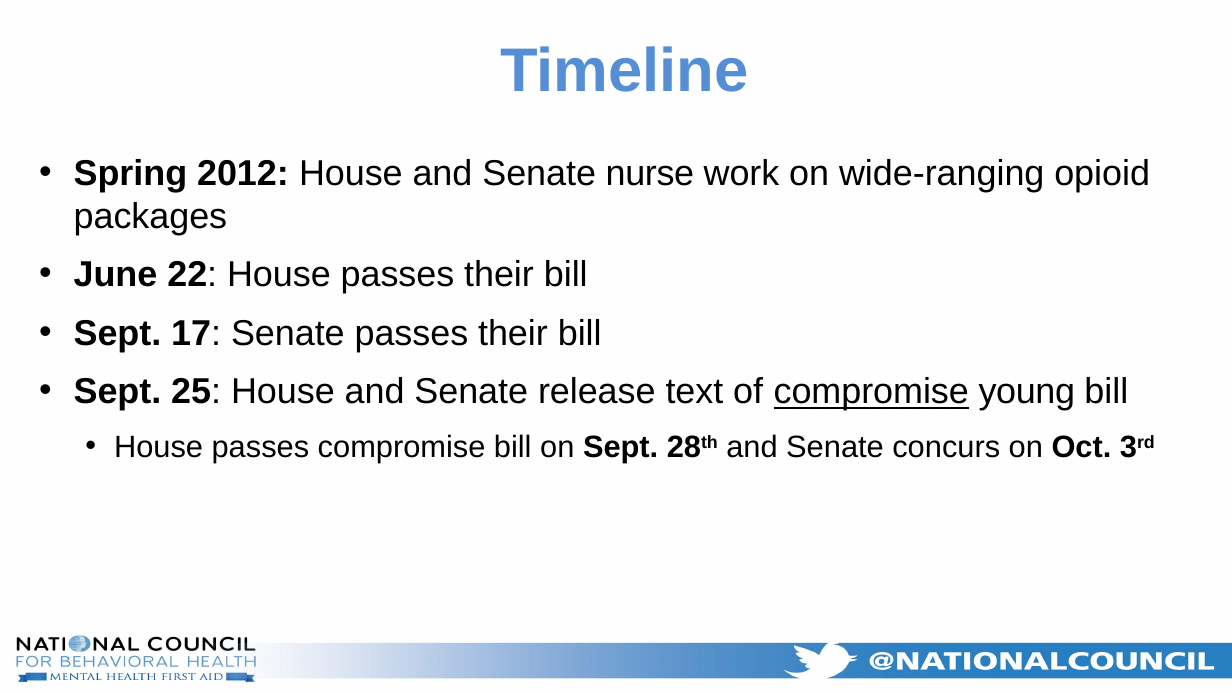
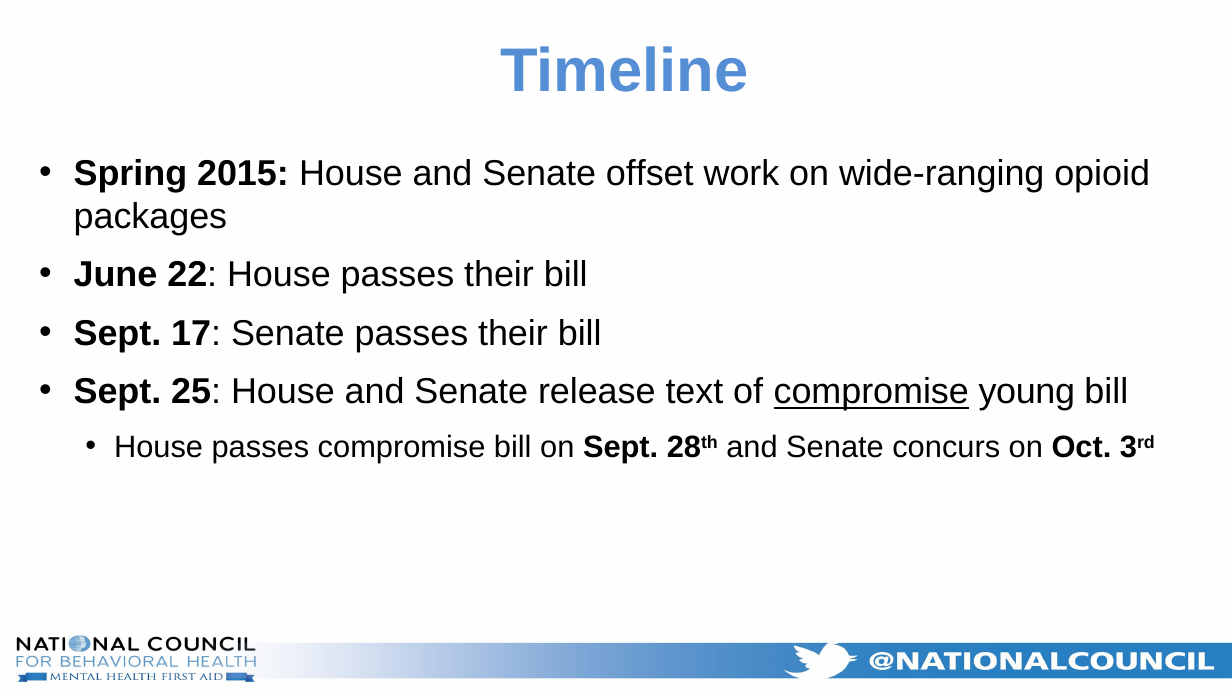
2012: 2012 -> 2015
nurse: nurse -> offset
